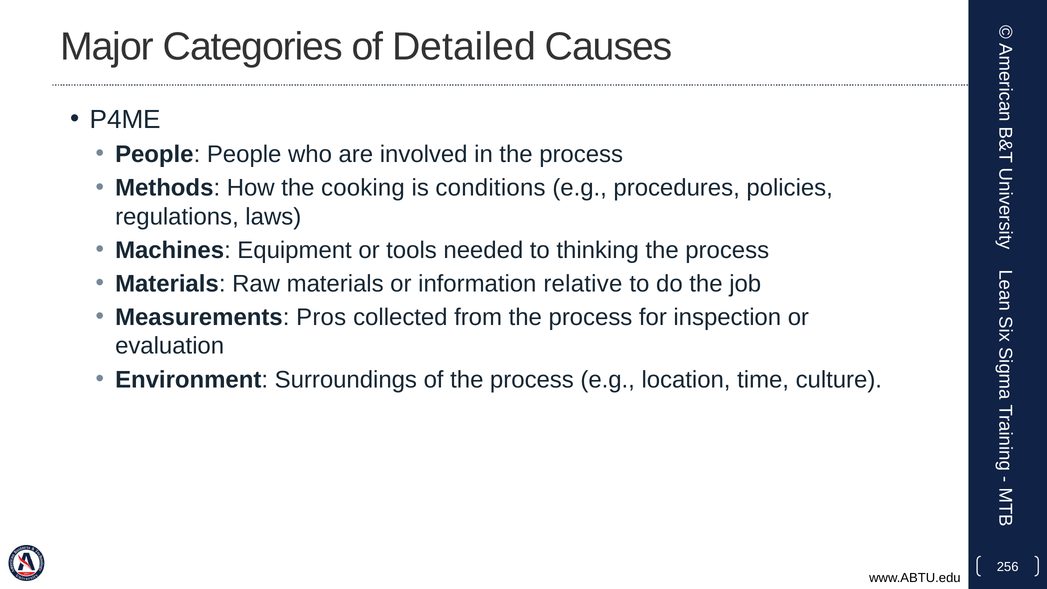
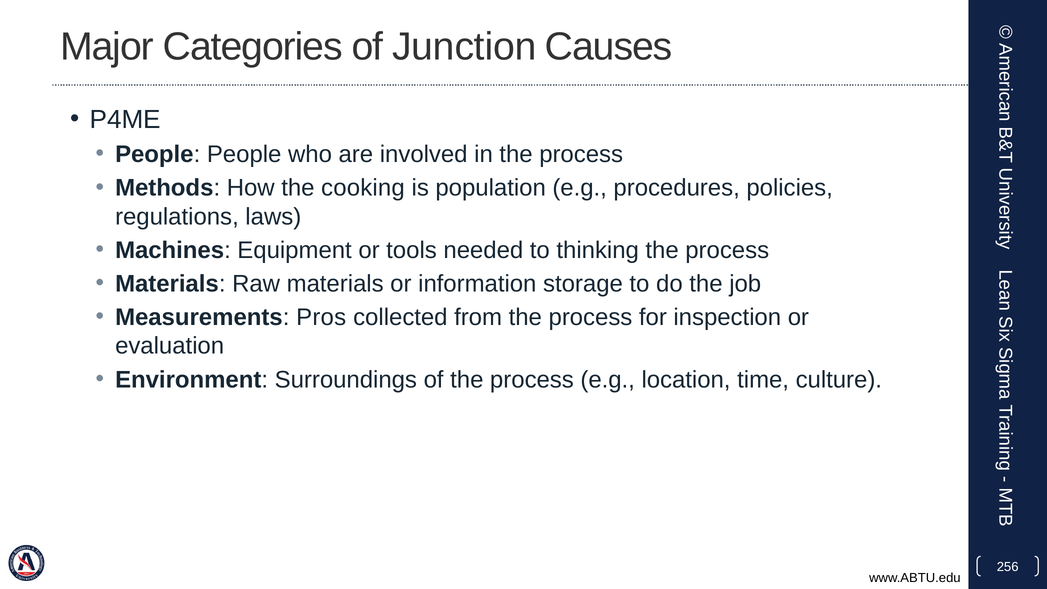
Detailed: Detailed -> Junction
conditions: conditions -> population
relative: relative -> storage
